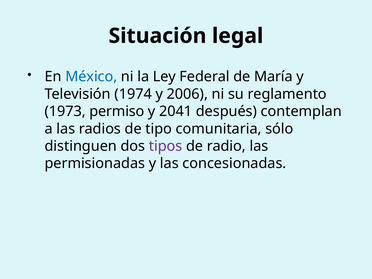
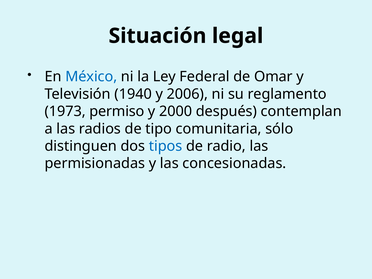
María: María -> Omar
1974: 1974 -> 1940
2041: 2041 -> 2000
tipos colour: purple -> blue
